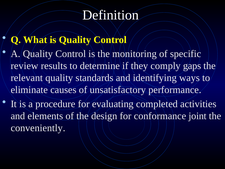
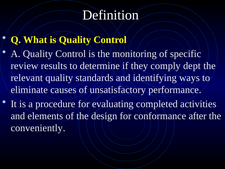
gaps: gaps -> dept
joint: joint -> after
